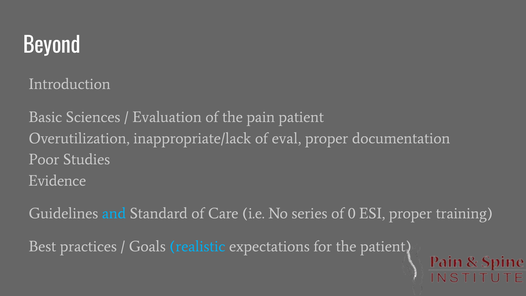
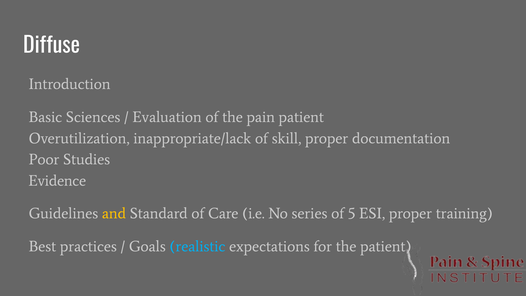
Beyond: Beyond -> Diffuse
eval: eval -> skill
and colour: light blue -> yellow
0: 0 -> 5
